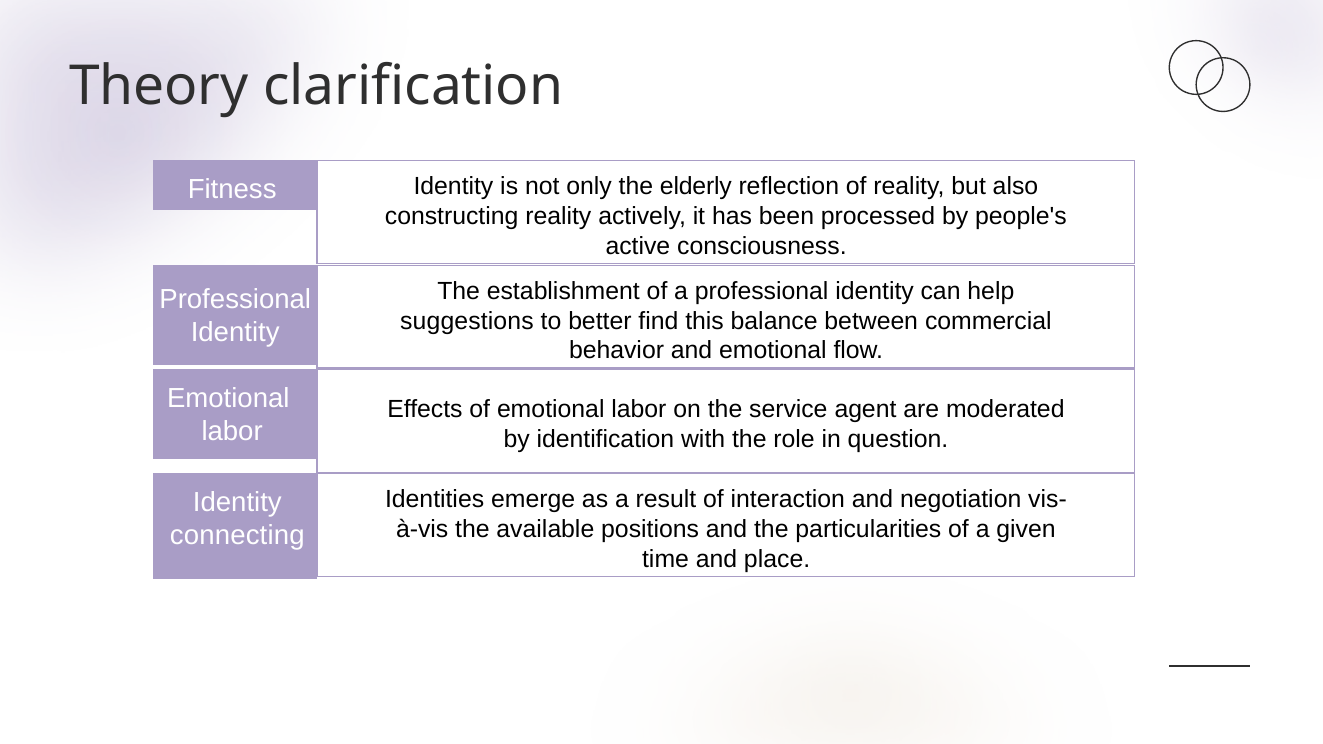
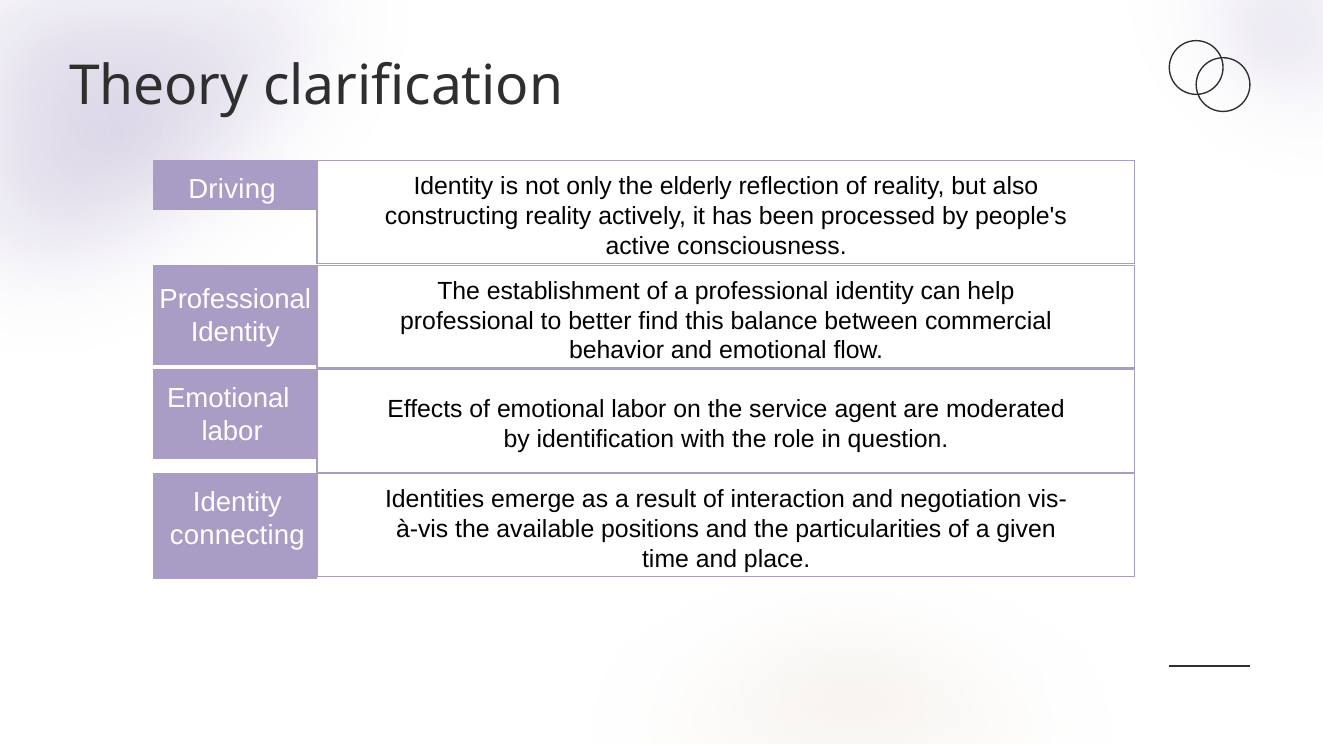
Fitness: Fitness -> Driving
suggestions at (467, 321): suggestions -> professional
